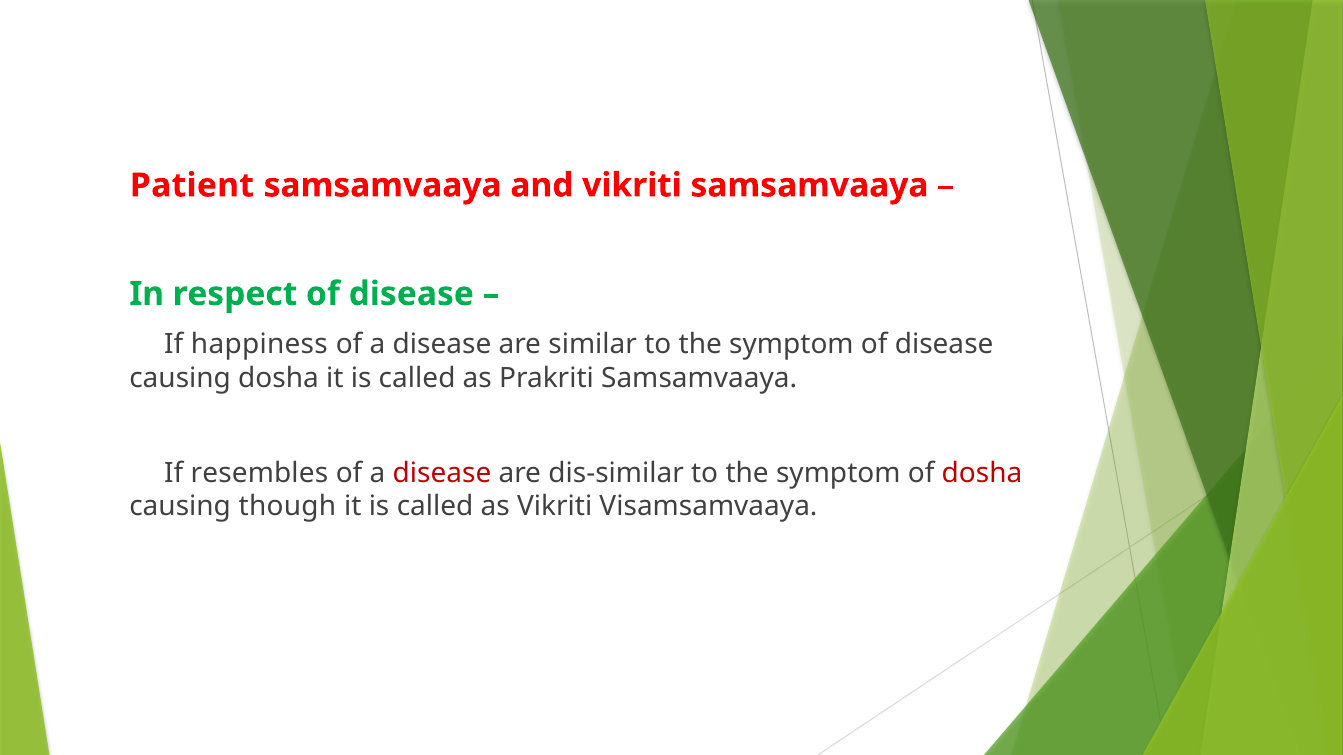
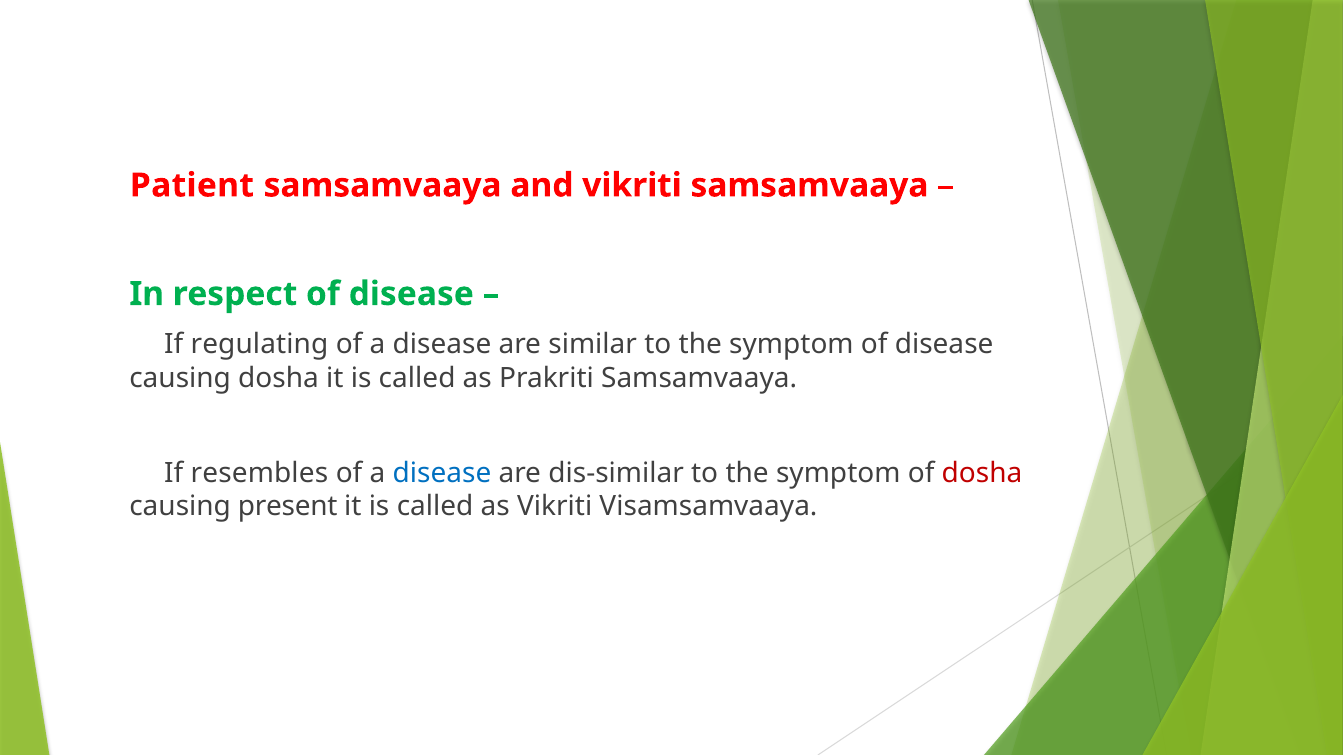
happiness: happiness -> regulating
disease at (442, 473) colour: red -> blue
though: though -> present
